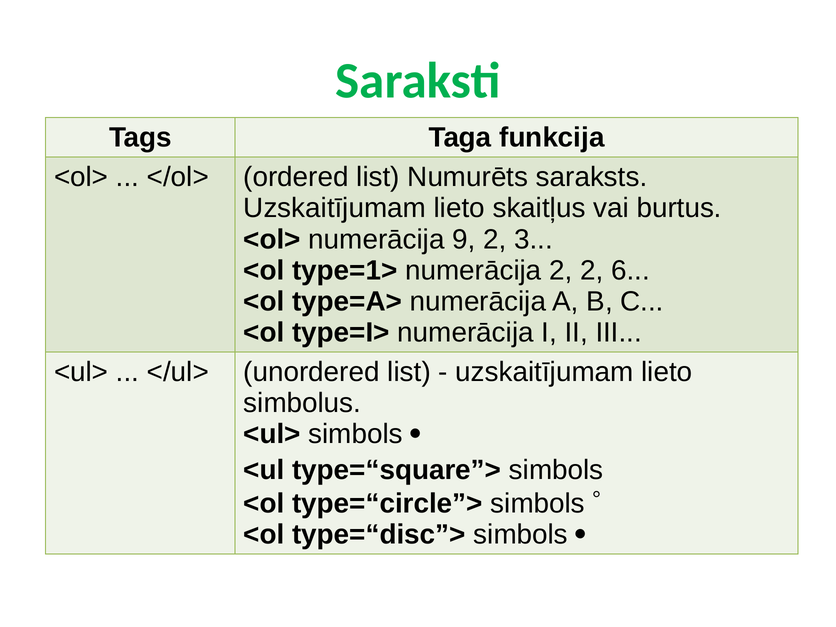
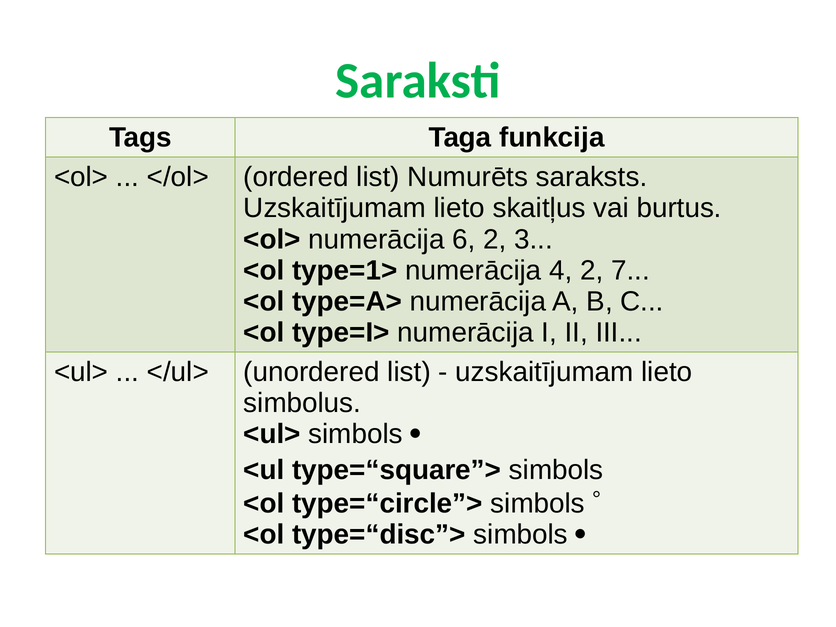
9: 9 -> 6
numerācija 2: 2 -> 4
6: 6 -> 7
